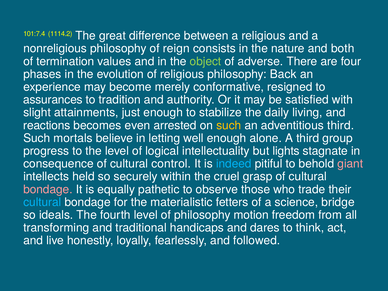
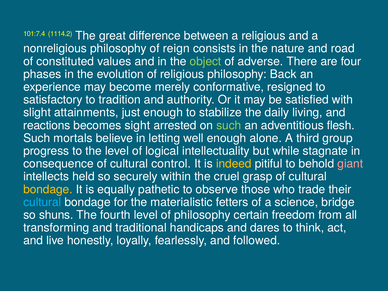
both: both -> road
termination: termination -> constituted
assurances: assurances -> satisfactory
even: even -> sight
such at (229, 125) colour: yellow -> light green
adventitious third: third -> flesh
lights: lights -> while
indeed colour: light blue -> yellow
bondage at (48, 189) colour: pink -> yellow
ideals: ideals -> shuns
motion: motion -> certain
